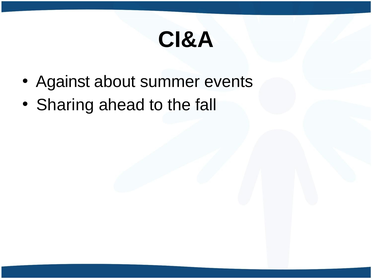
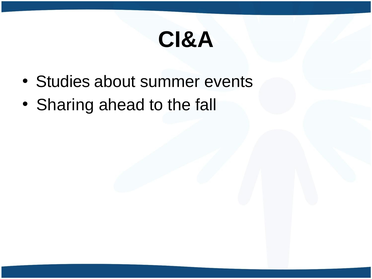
Against: Against -> Studies
